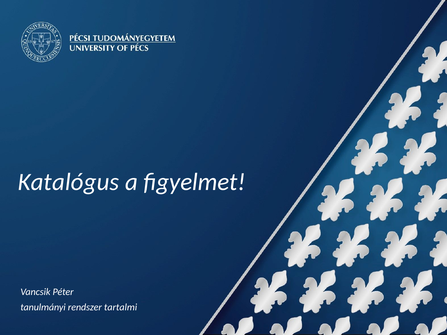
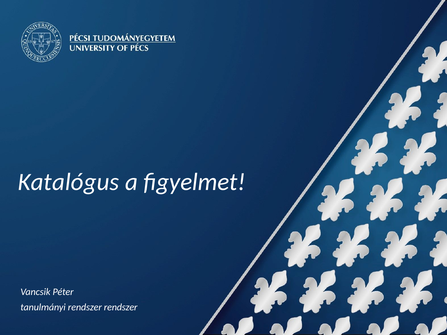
rendszer tartalmi: tartalmi -> rendszer
